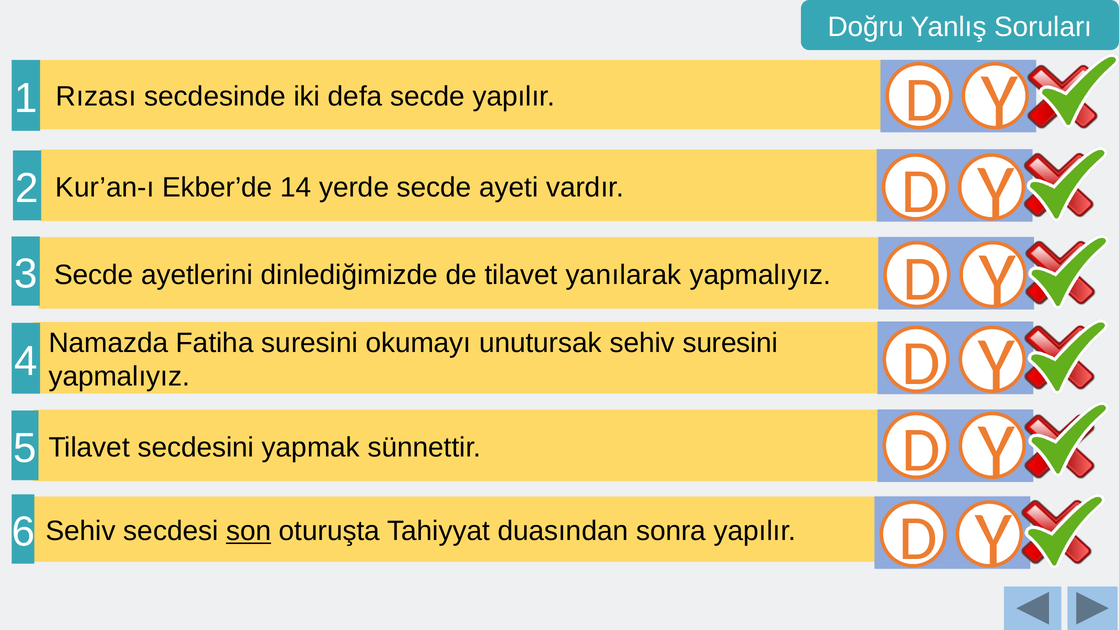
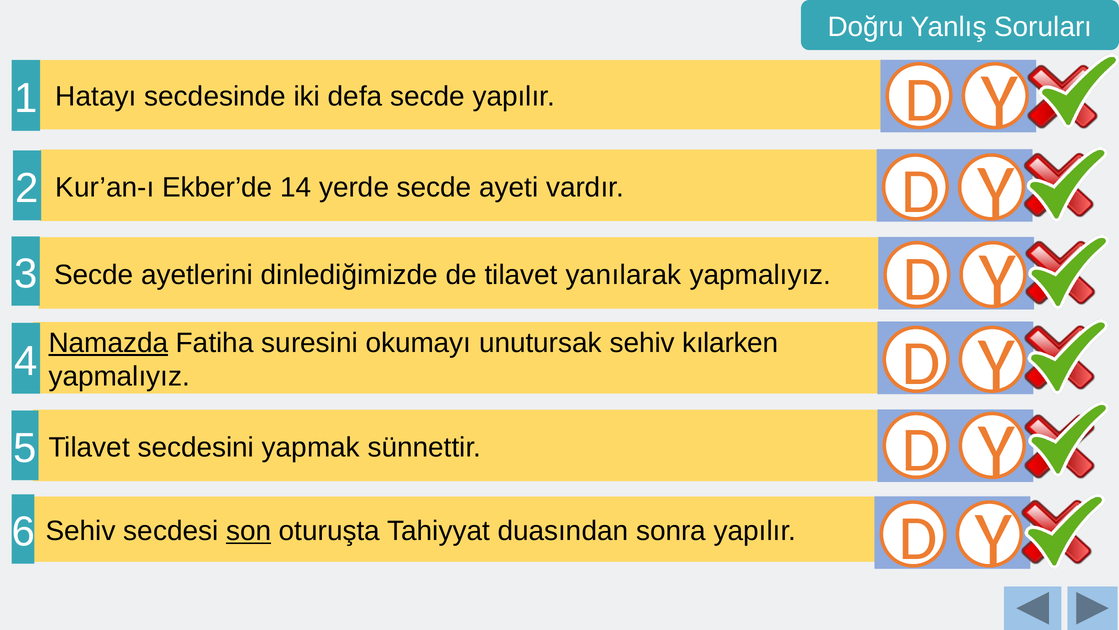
Rızası: Rızası -> Hatayı
Namazda underline: none -> present
sehiv suresini: suresini -> kılarken
